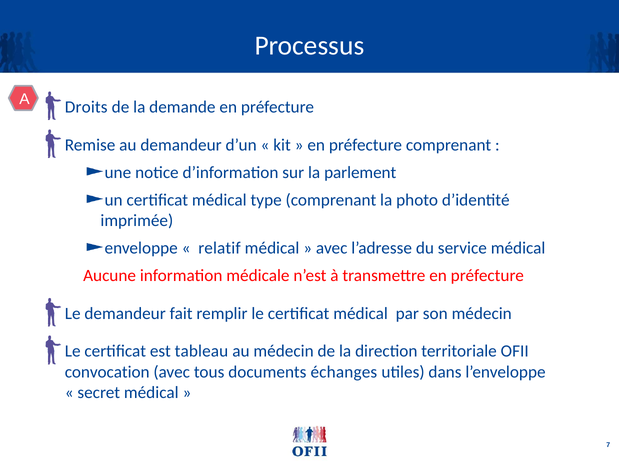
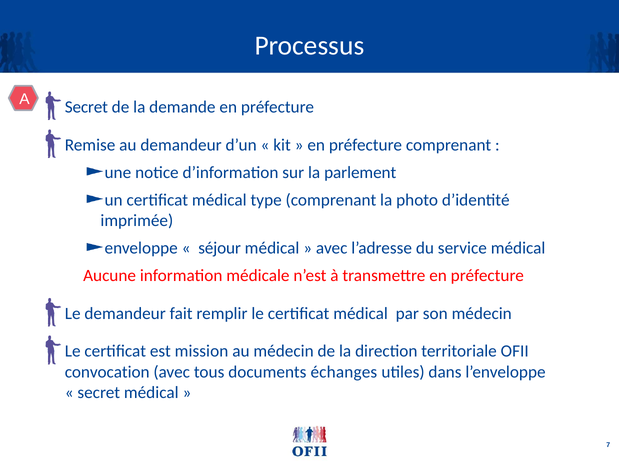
Droits at (86, 107): Droits -> Secret
relatif: relatif -> séjour
tableau: tableau -> mission
